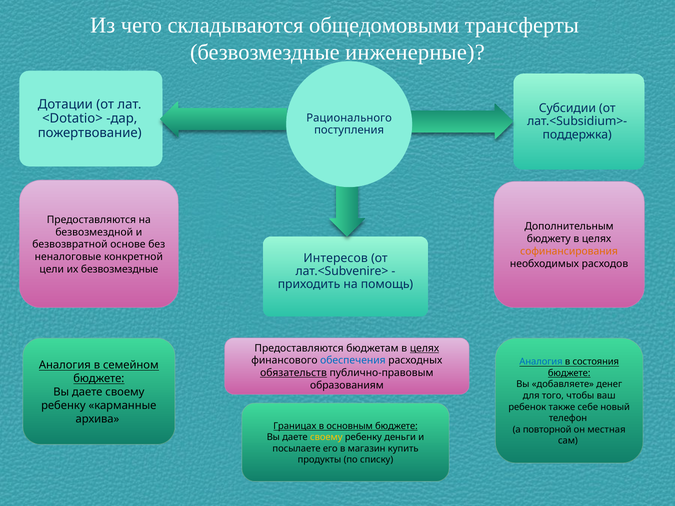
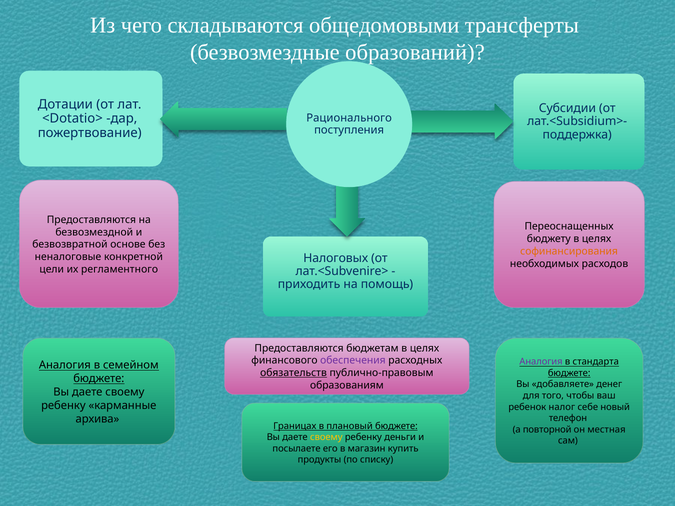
инженерные: инженерные -> образований
Дополнительным: Дополнительным -> Переоснащенных
Интересов: Интересов -> Налоговых
их безвозмездные: безвозмездные -> регламентного
целях at (425, 348) underline: present -> none
обеспечения colour: blue -> purple
Аналогия at (541, 362) colour: blue -> purple
состояния: состояния -> стандарта
также: также -> налог
основным: основным -> плановый
